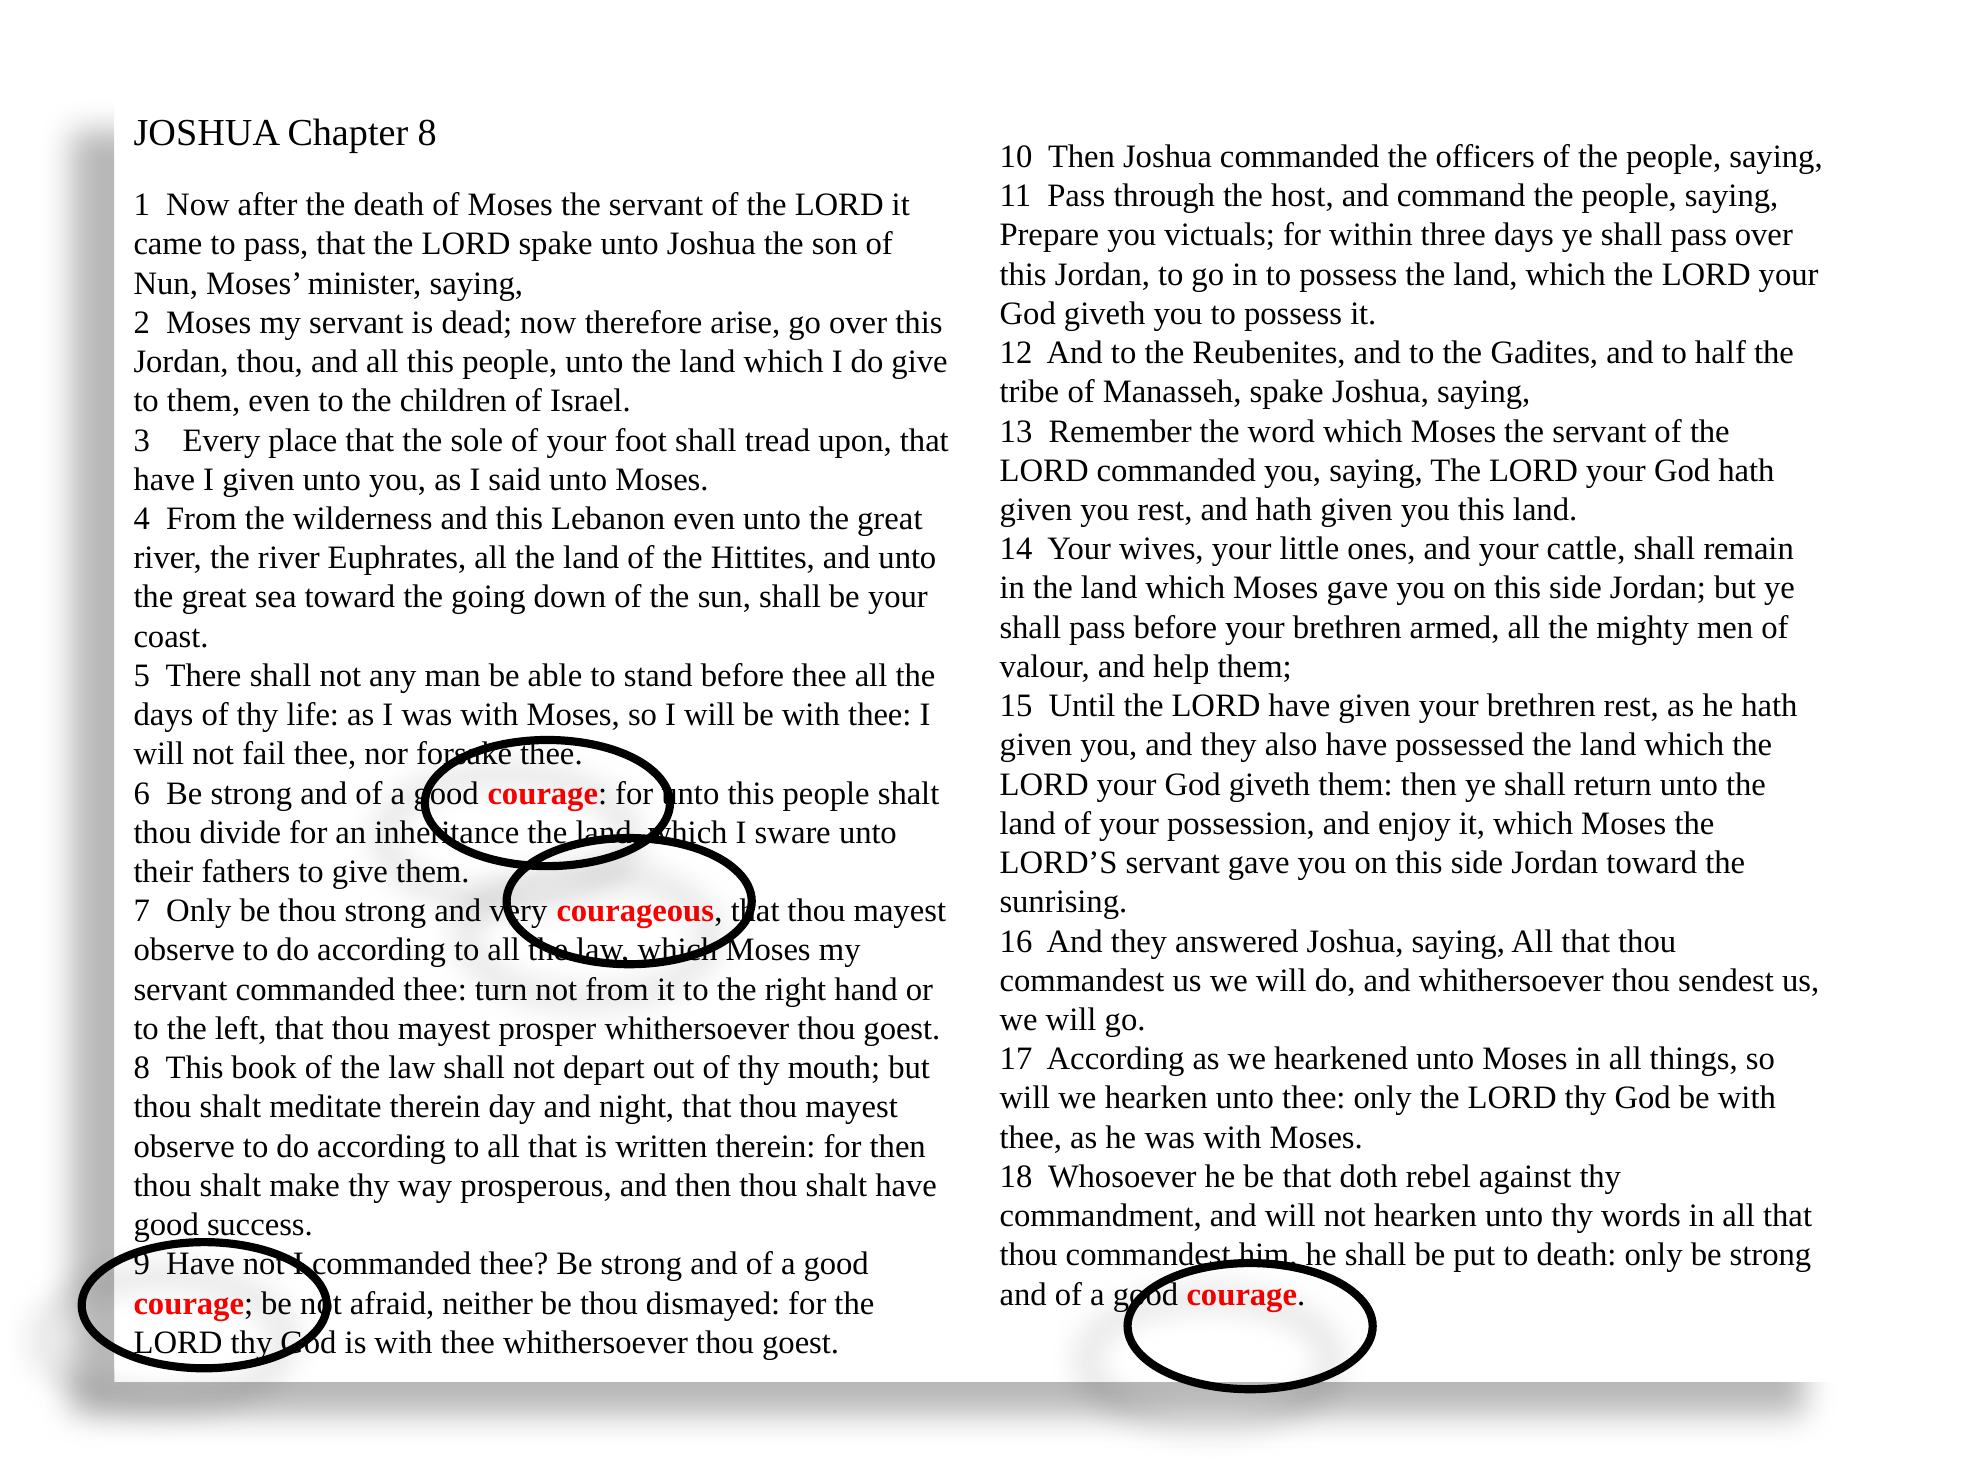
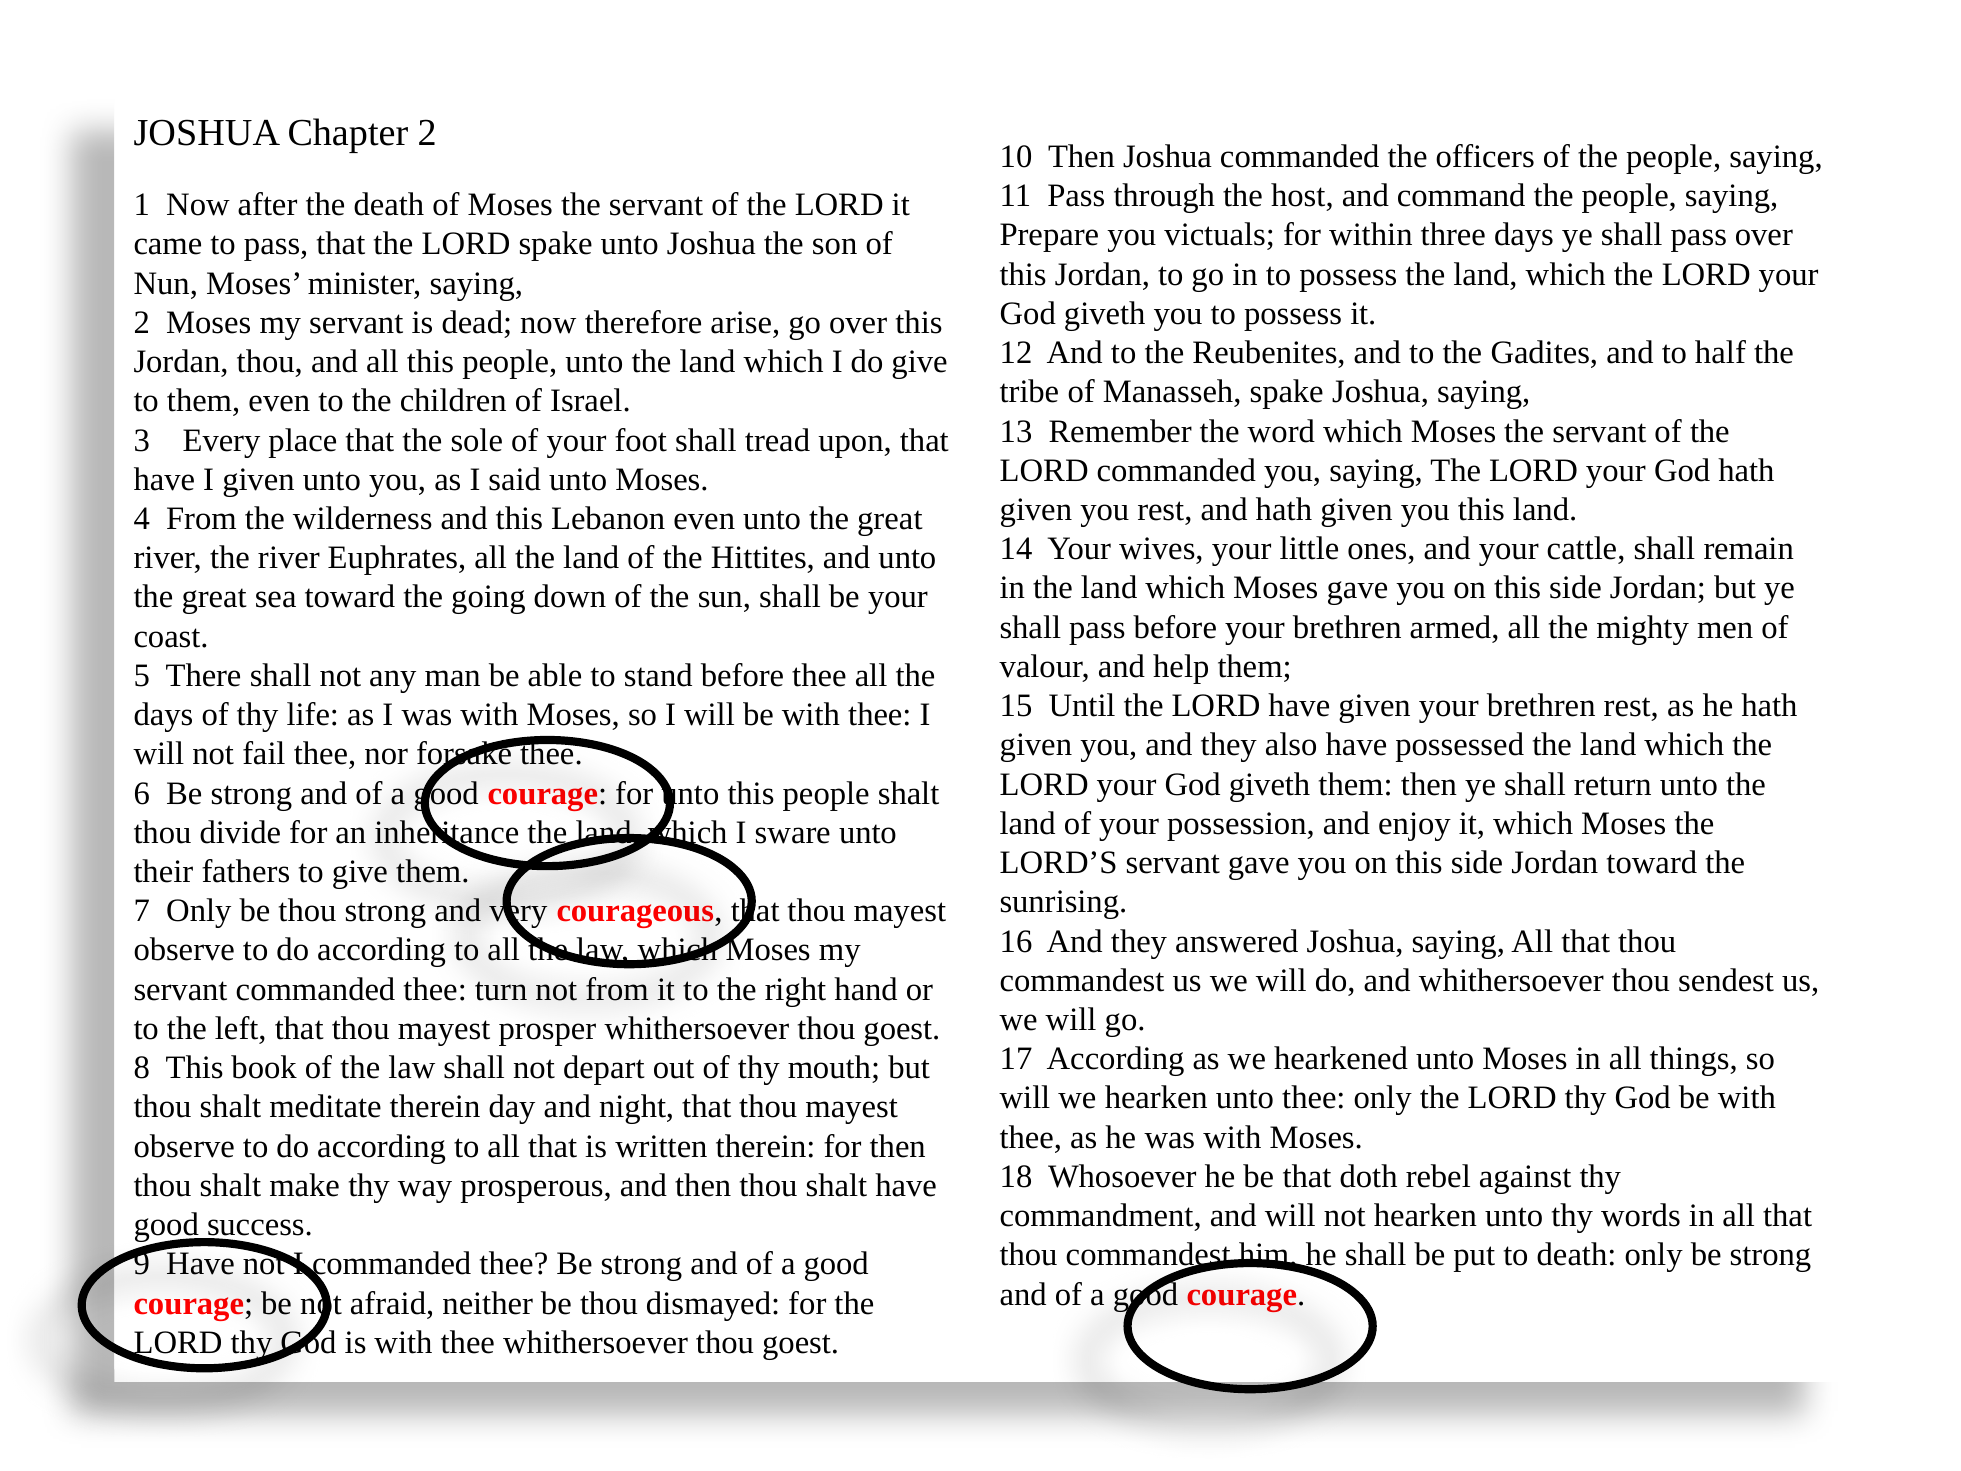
Chapter 8: 8 -> 2
